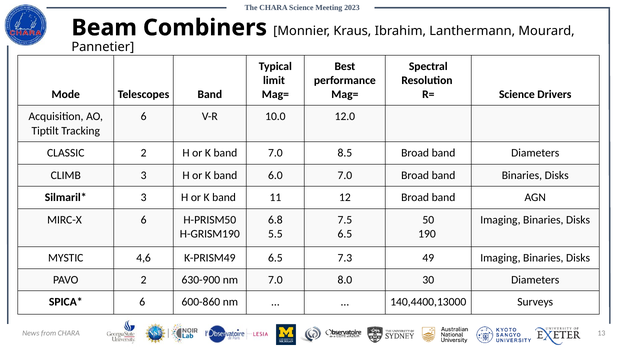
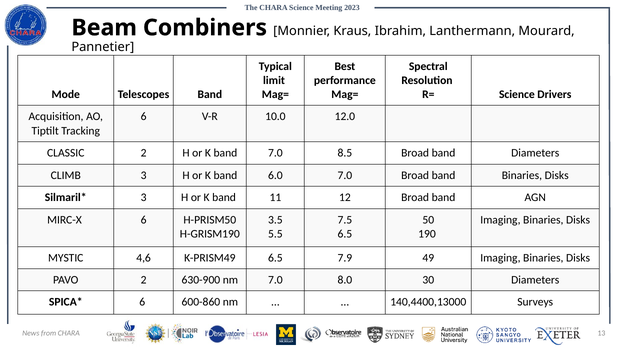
6.8: 6.8 -> 3.5
7.3: 7.3 -> 7.9
